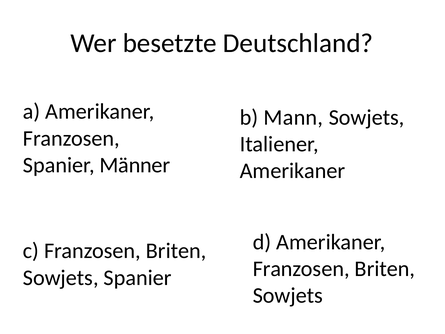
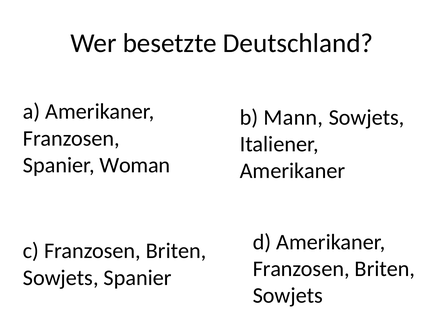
Männer: Männer -> Woman
